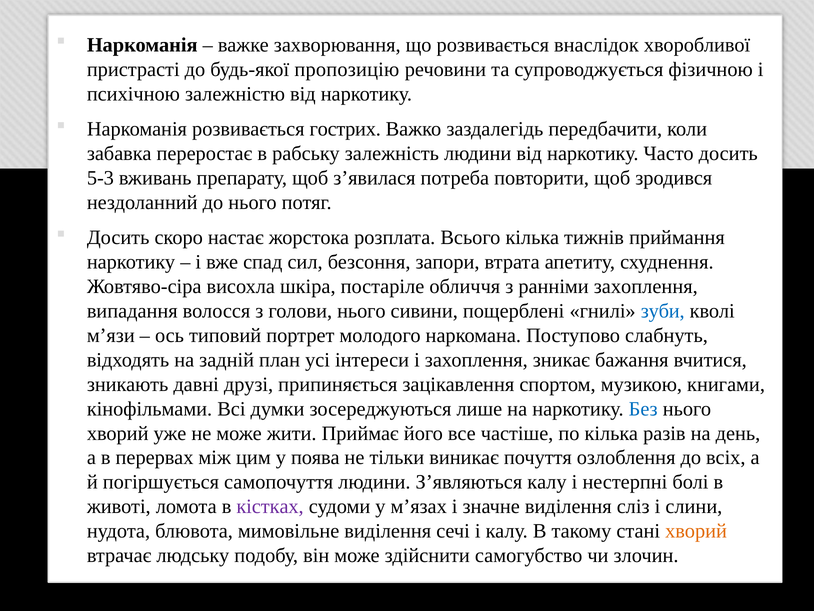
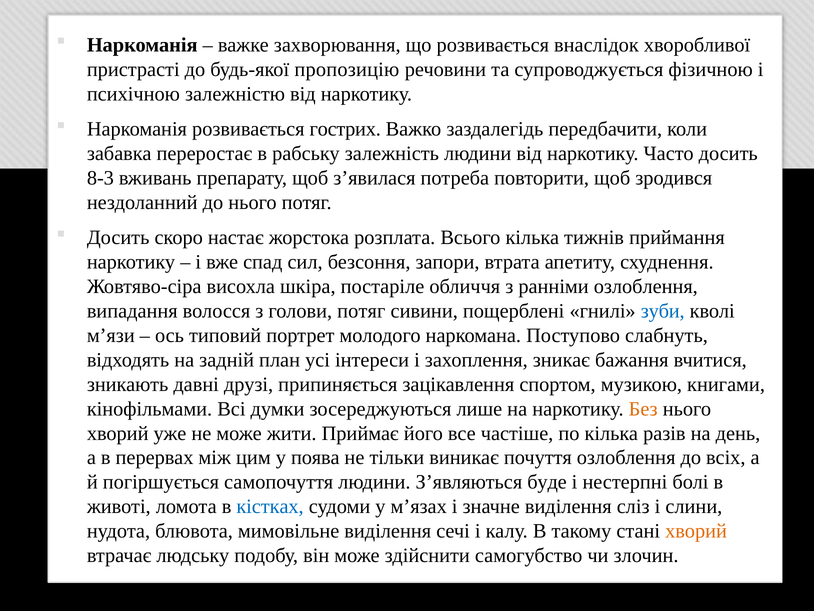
5-3: 5-3 -> 8-3
ранніми захоплення: захоплення -> озлоблення
голови нього: нього -> потяг
Без colour: blue -> orange
З’являються калу: калу -> буде
кістках colour: purple -> blue
